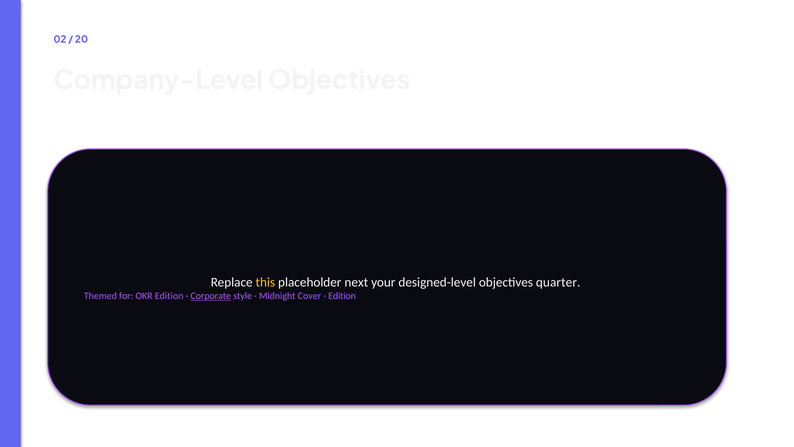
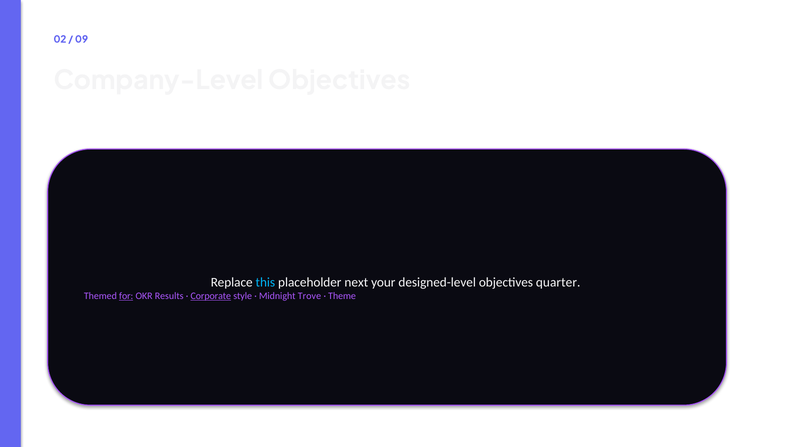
20: 20 -> 09
this colour: yellow -> light blue
for underline: none -> present
OKR Edition: Edition -> Results
Cover: Cover -> Trove
Edition at (342, 296): Edition -> Theme
